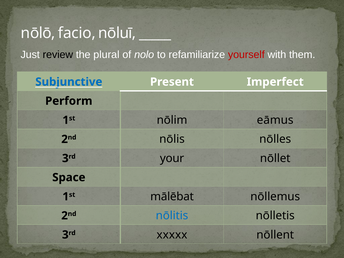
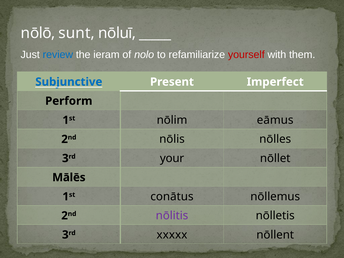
facio: facio -> sunt
review colour: black -> blue
plural: plural -> ieram
Space: Space -> Mālēs
mālēbat: mālēbat -> conātus
nōlitis colour: blue -> purple
